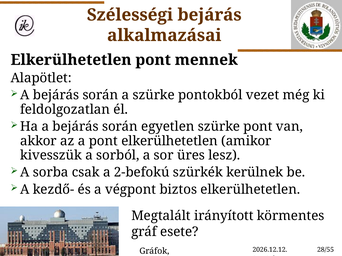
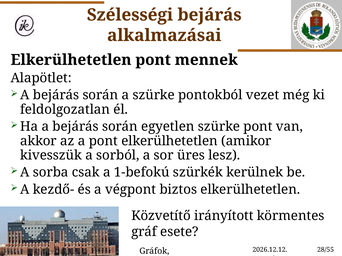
2-befokú: 2-befokú -> 1-befokú
Megtalált: Megtalált -> Közvetítő
